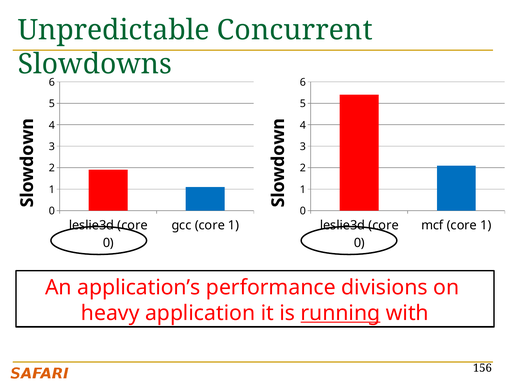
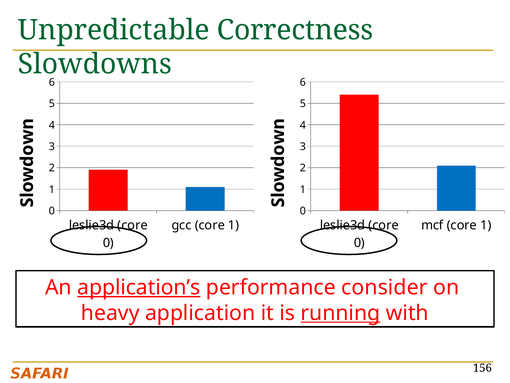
Concurrent: Concurrent -> Correctness
application’s underline: none -> present
divisions: divisions -> consider
